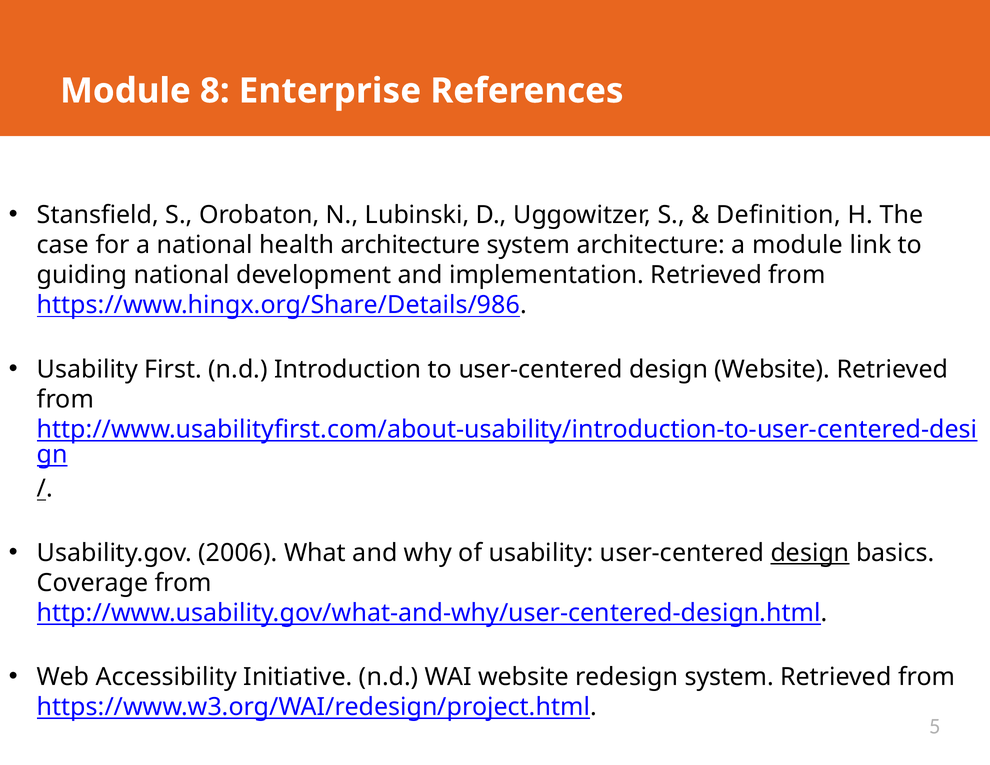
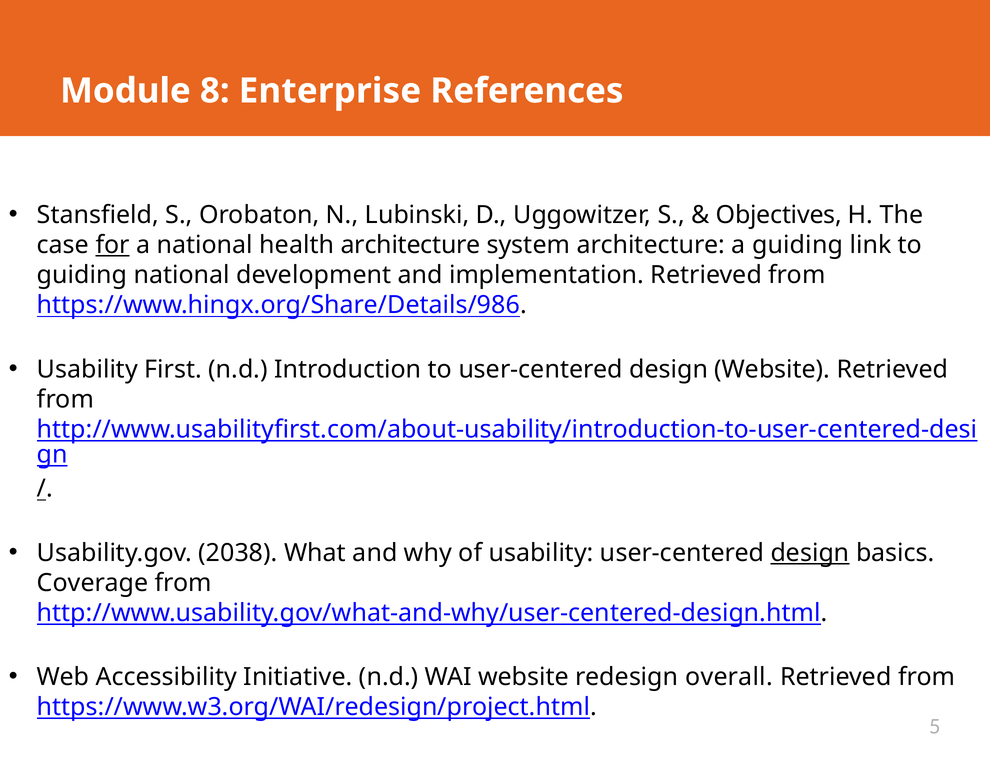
Definition: Definition -> Objectives
for underline: none -> present
a module: module -> guiding
2006: 2006 -> 2038
redesign system: system -> overall
